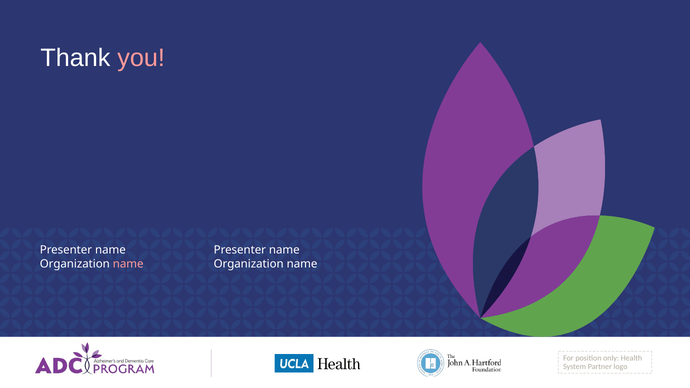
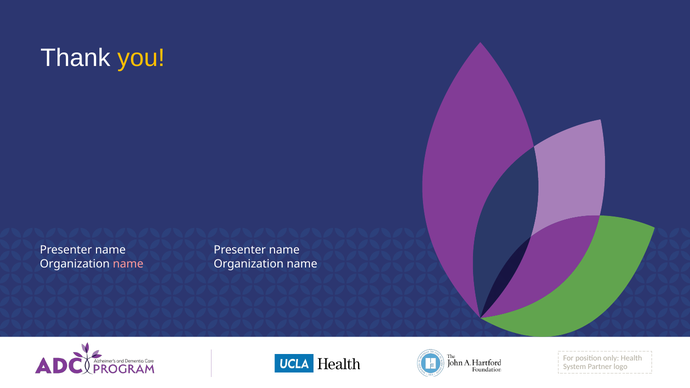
you colour: pink -> yellow
